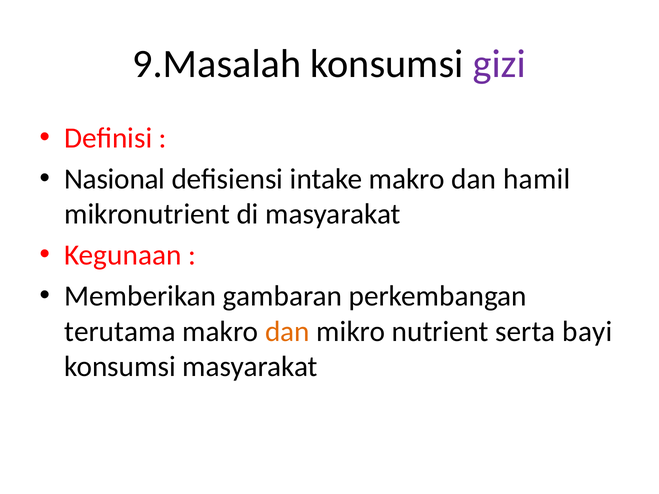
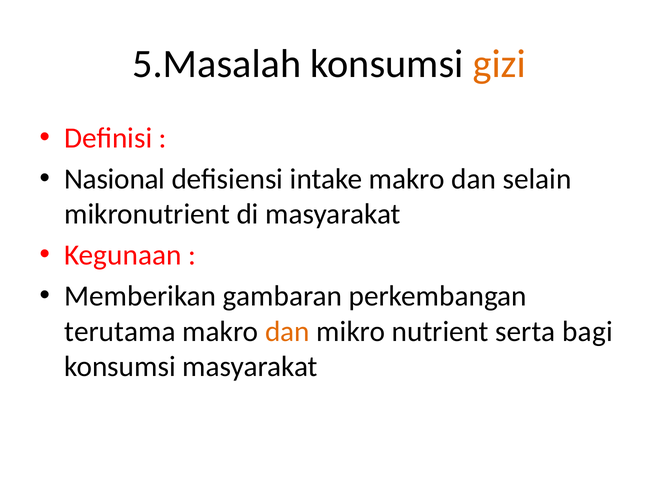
9.Masalah: 9.Masalah -> 5.Masalah
gizi colour: purple -> orange
hamil: hamil -> selain
bayi: bayi -> bagi
